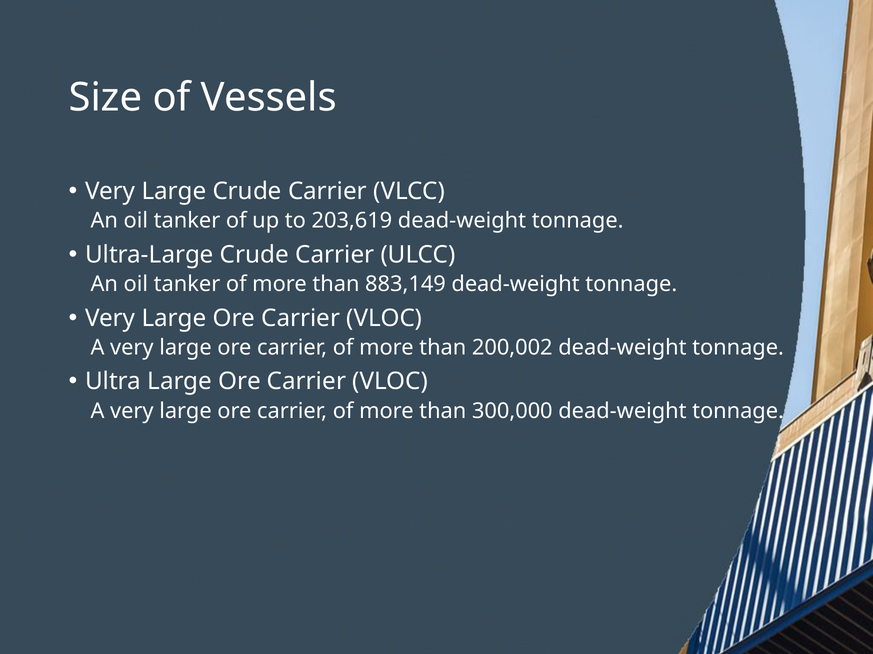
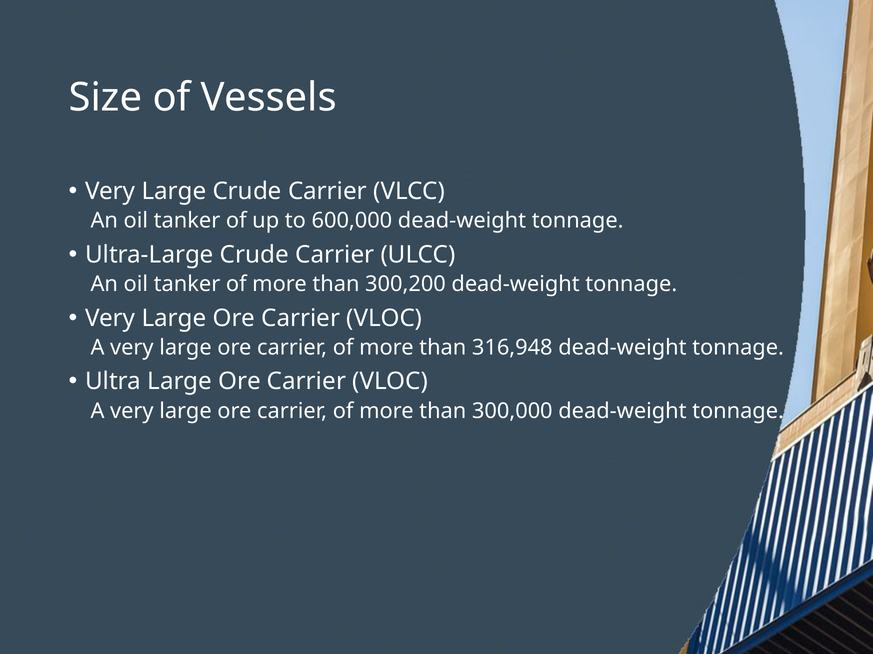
203,619: 203,619 -> 600,000
883,149: 883,149 -> 300,200
200,002: 200,002 -> 316,948
